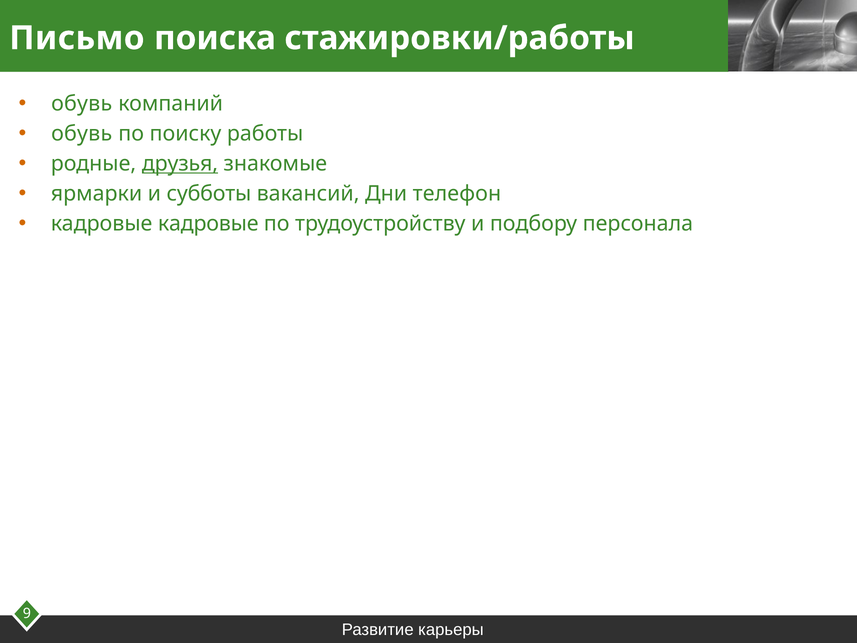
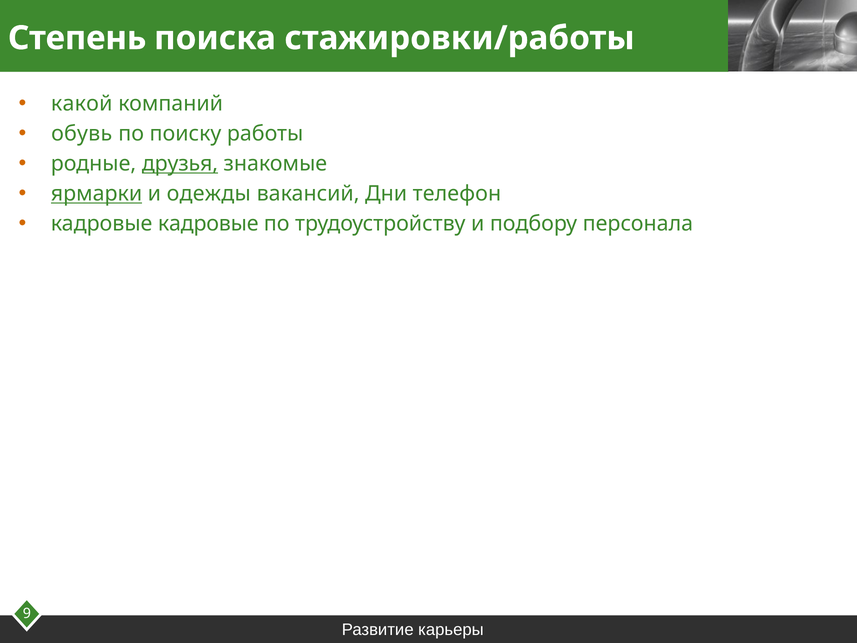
Письмо: Письмо -> Степень
обувь at (82, 104): обувь -> какой
ярмарки underline: none -> present
субботы: субботы -> одежды
